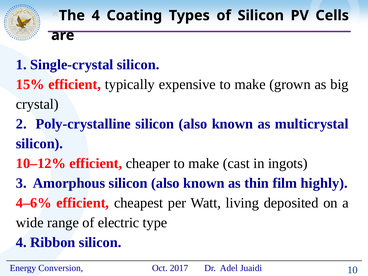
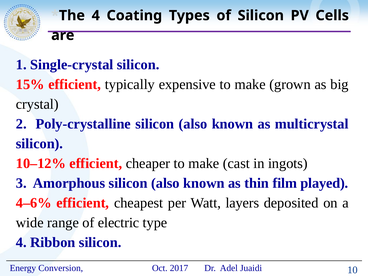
highly: highly -> played
living: living -> layers
